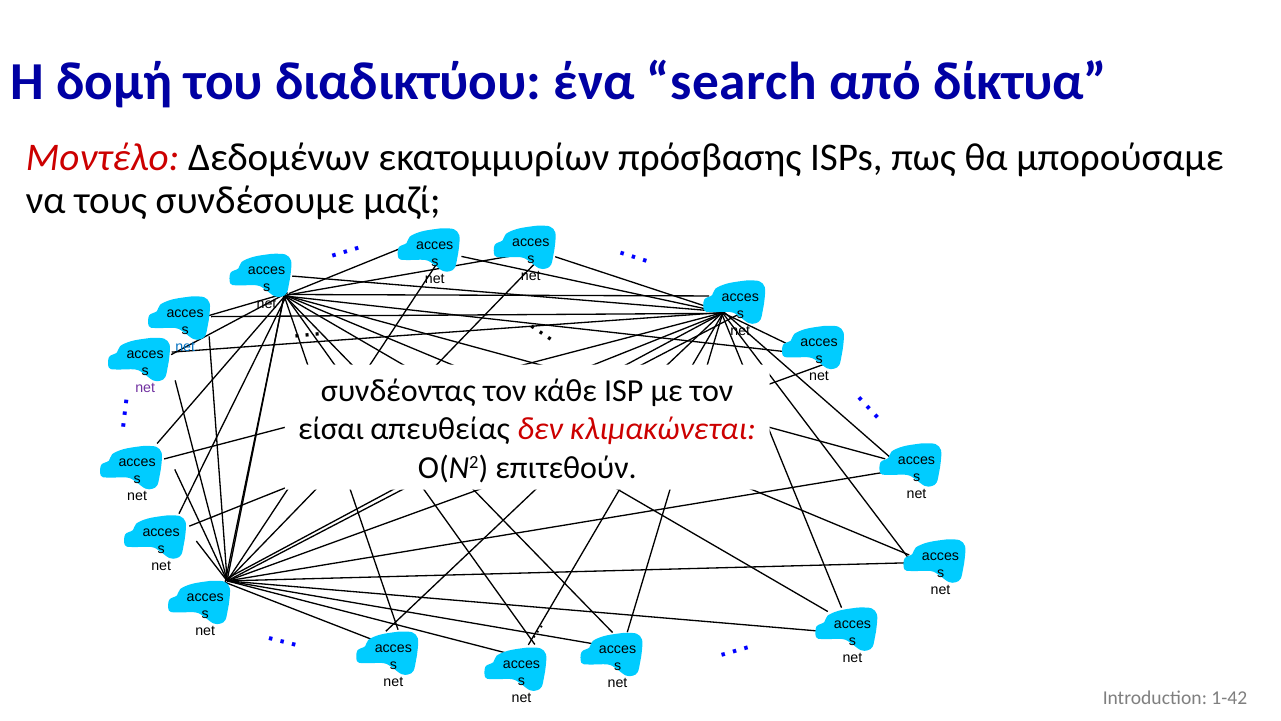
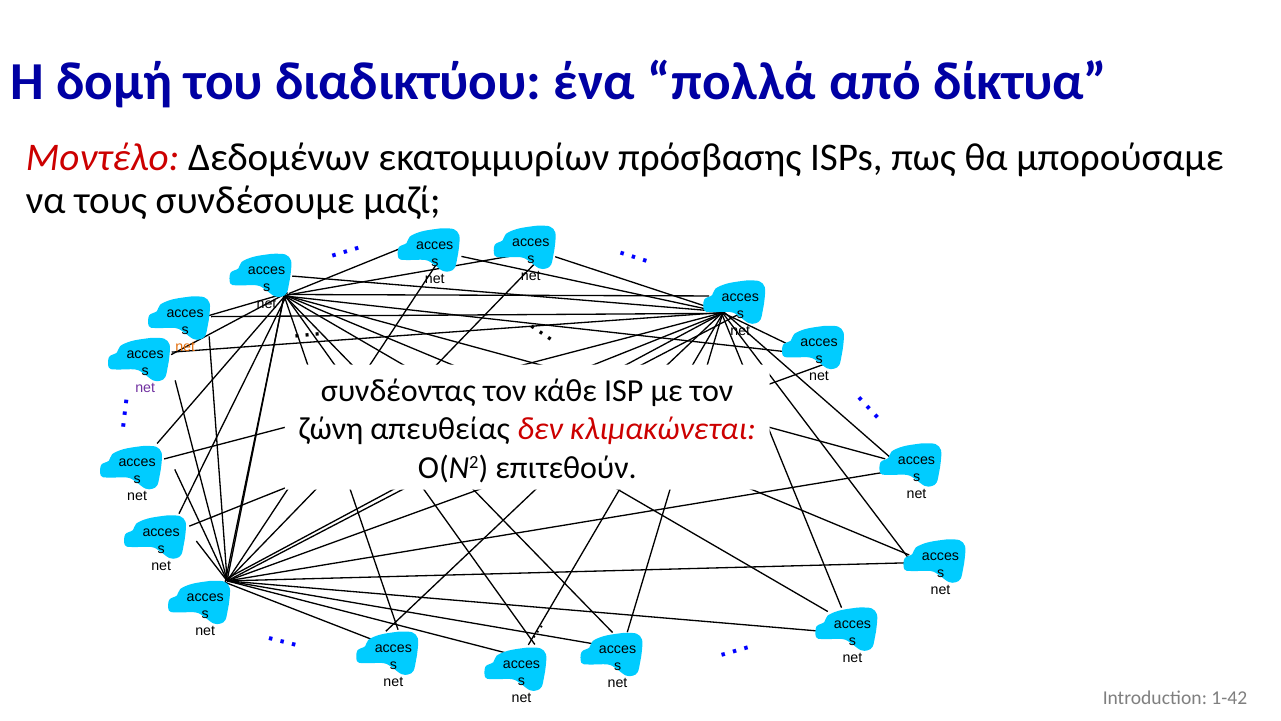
search: search -> πολλά
net at (185, 346) colour: blue -> orange
είσαι: είσαι -> ζώνη
